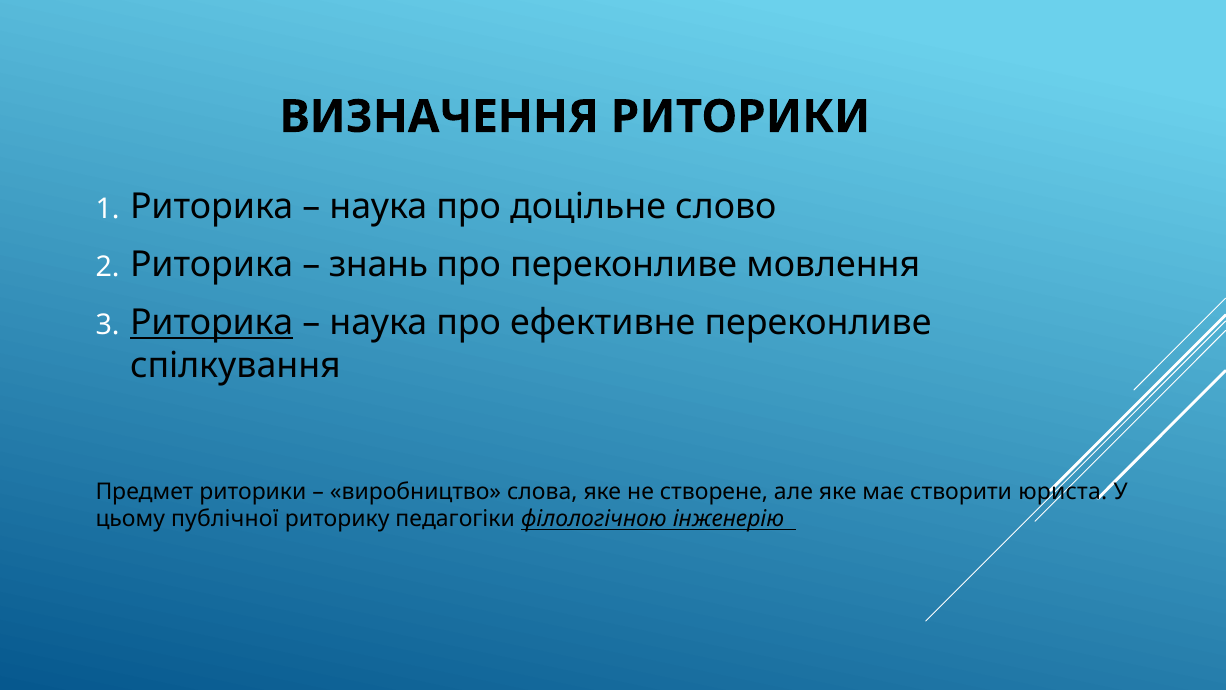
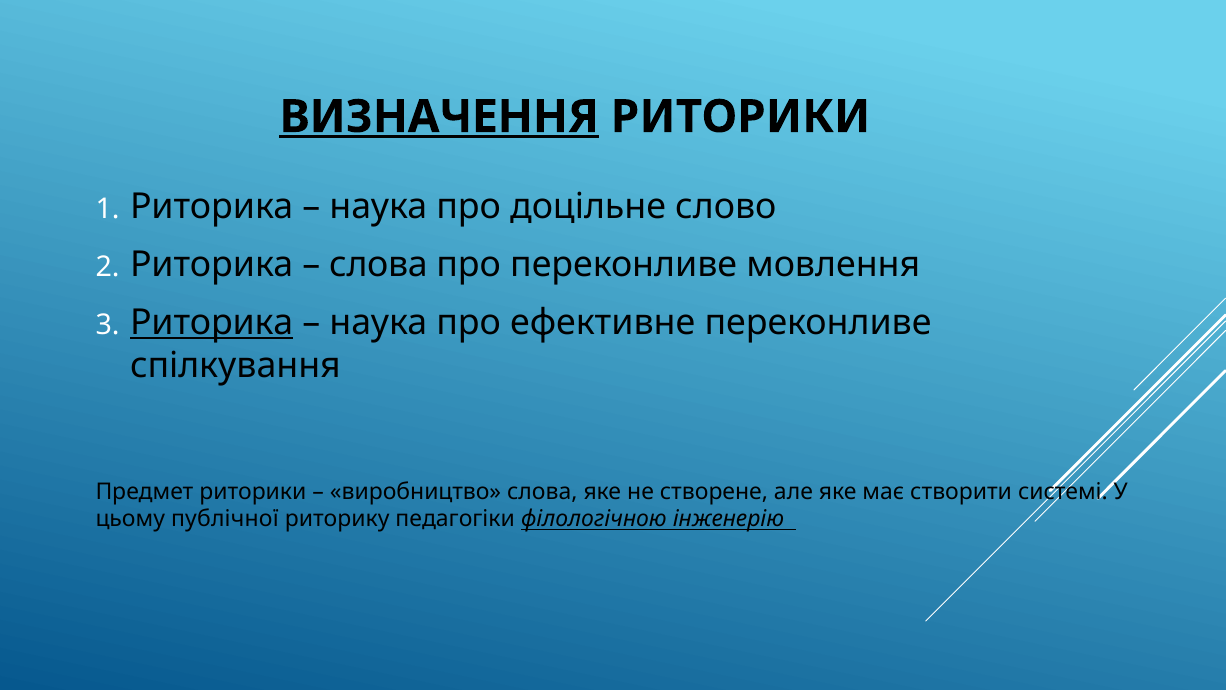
ВИЗНАЧЕННЯ underline: none -> present
знань at (378, 265): знань -> слова
юриста: юриста -> системі
